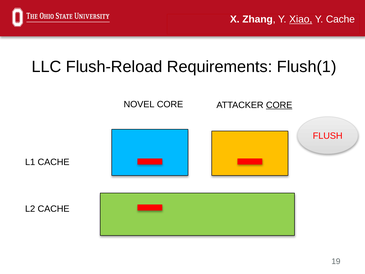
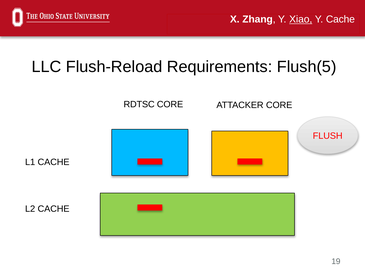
Flush(1: Flush(1 -> Flush(5
NOVEL: NOVEL -> RDTSC
CORE at (279, 105) underline: present -> none
